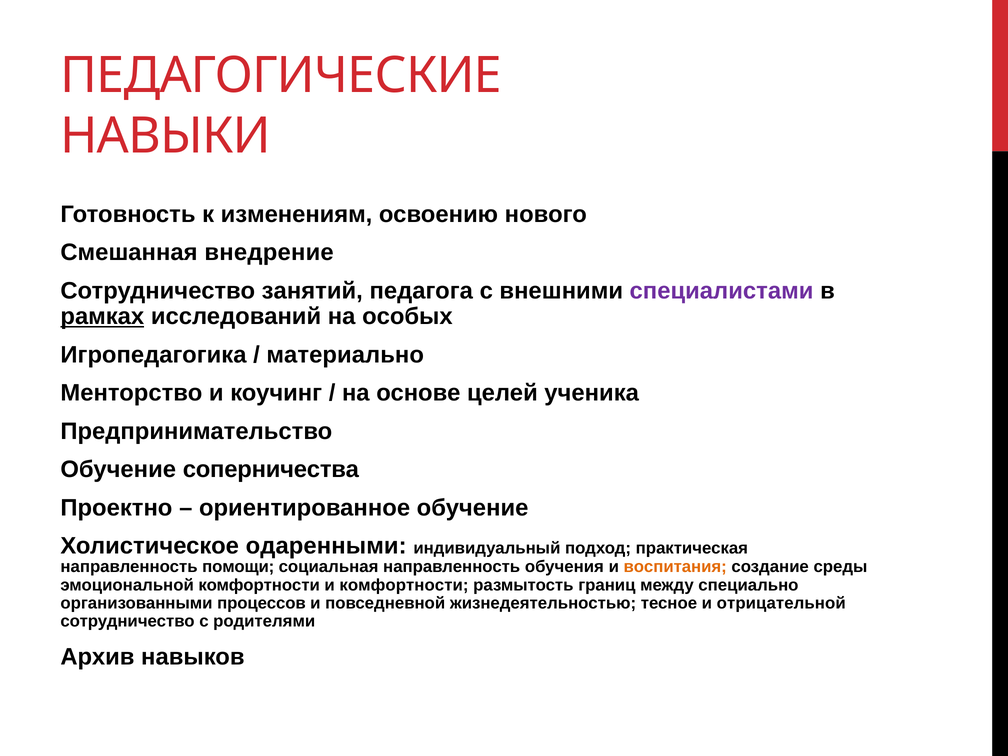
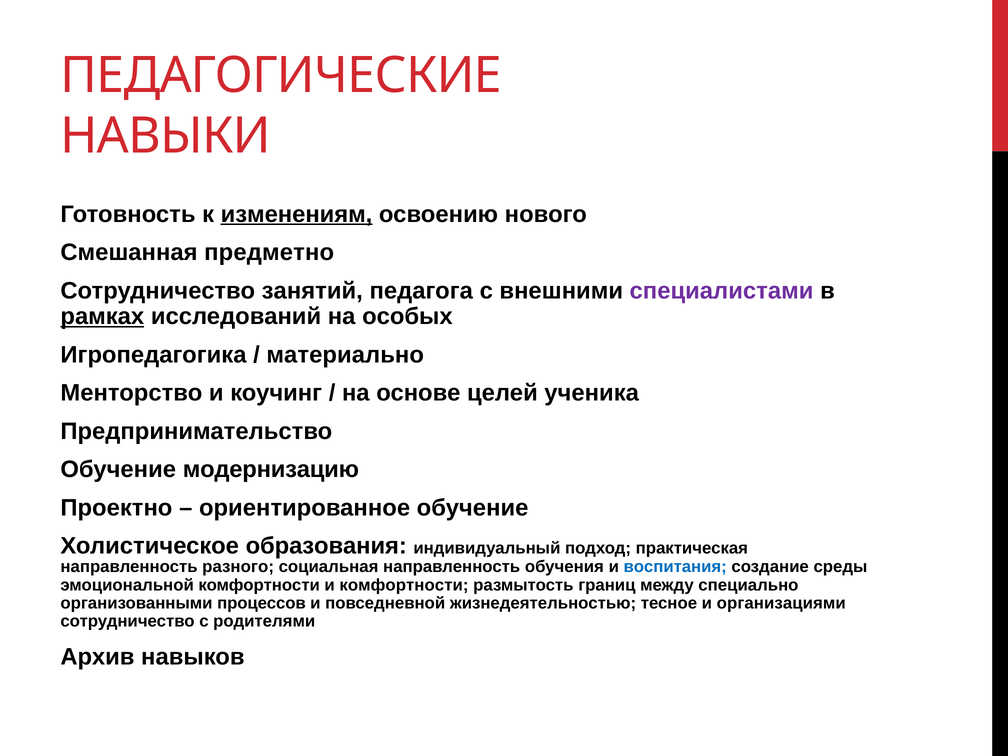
изменениям underline: none -> present
внедрение: внедрение -> предметно
соперничества: соперничества -> модернизацию
одаренными: одаренными -> образования
помощи: помощи -> разного
воспитания colour: orange -> blue
отрицательной: отрицательной -> организациями
